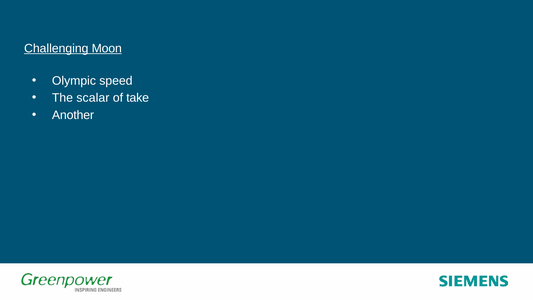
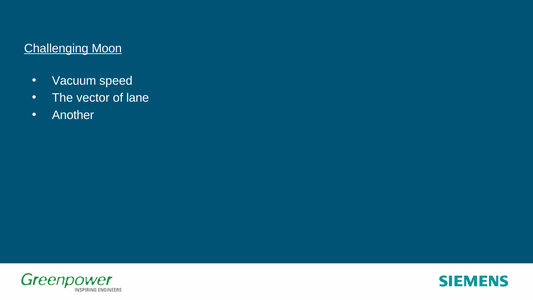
Olympic: Olympic -> Vacuum
scalar: scalar -> vector
take: take -> lane
